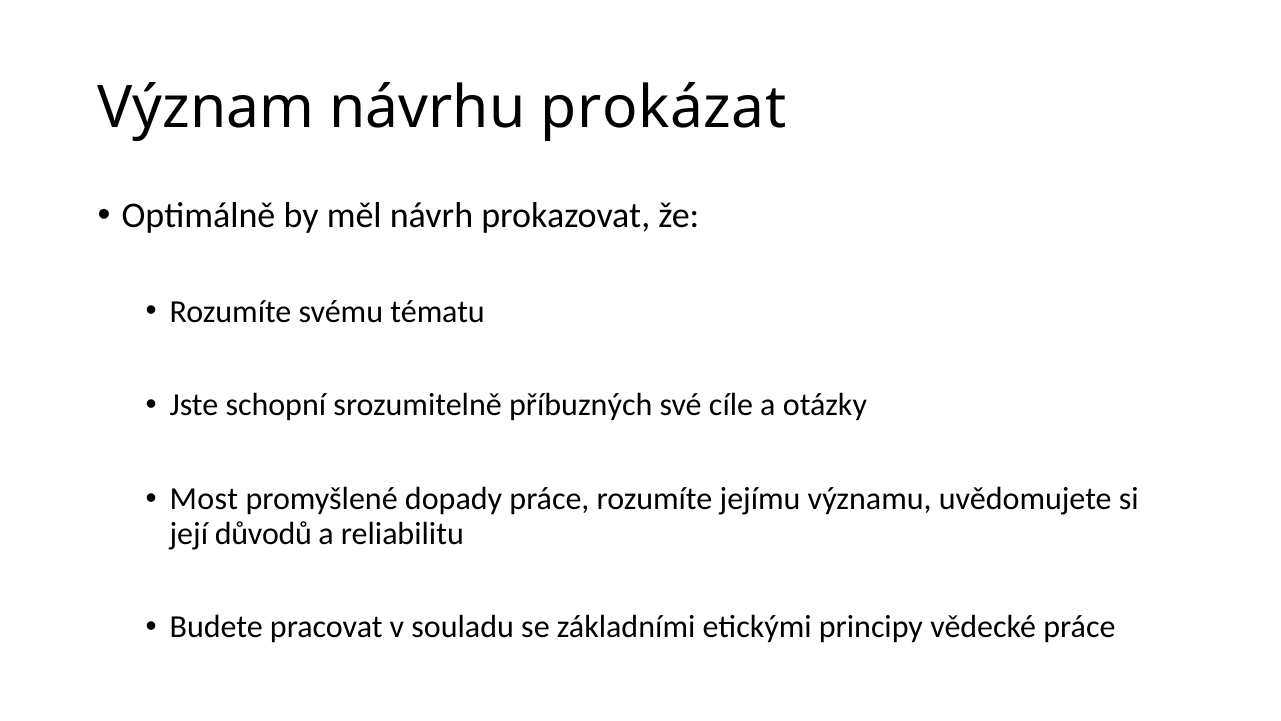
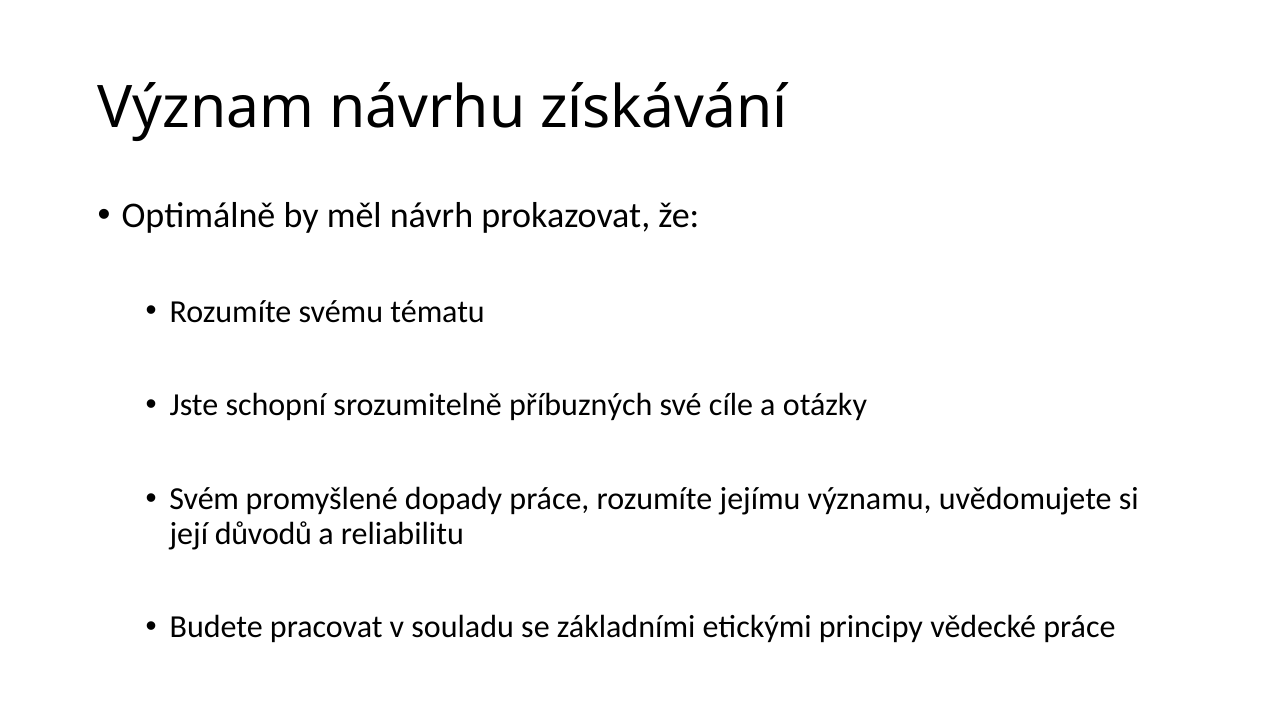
prokázat: prokázat -> získávání
Most: Most -> Svém
